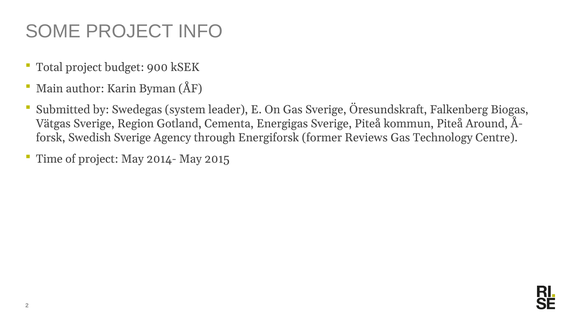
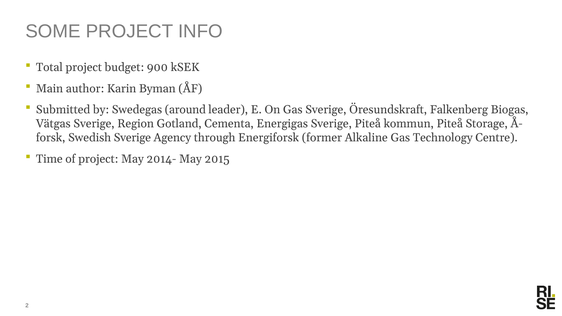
system: system -> around
Around: Around -> Storage
Reviews: Reviews -> Alkaline
